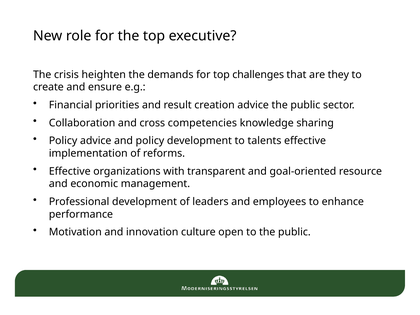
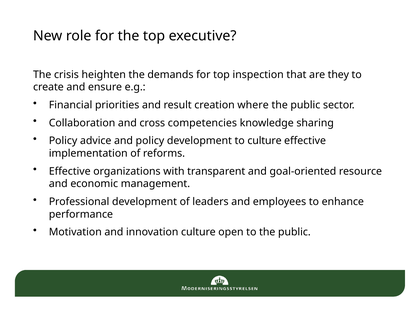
challenges: challenges -> inspection
creation advice: advice -> where
to talents: talents -> culture
